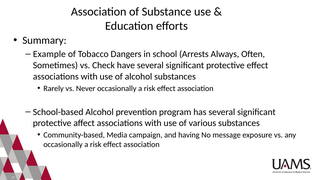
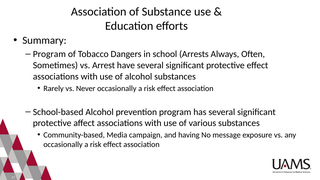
Example at (49, 54): Example -> Program
Check: Check -> Arrest
